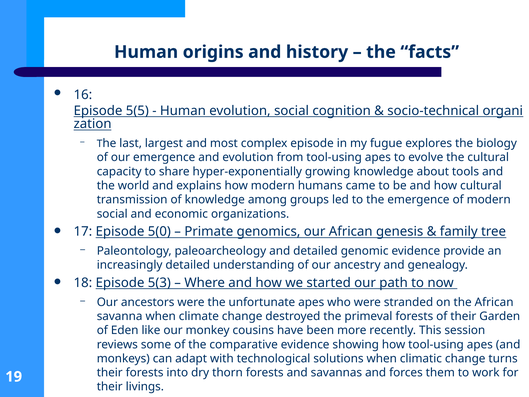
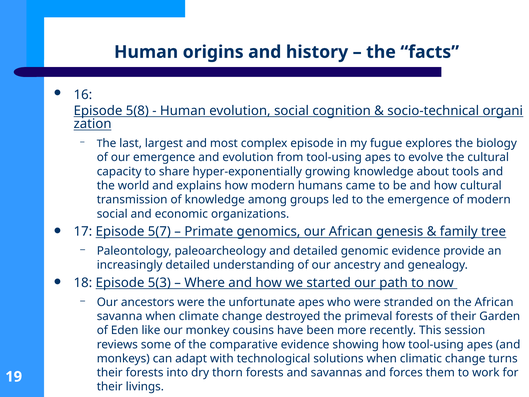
5(5: 5(5 -> 5(8
5(0: 5(0 -> 5(7
